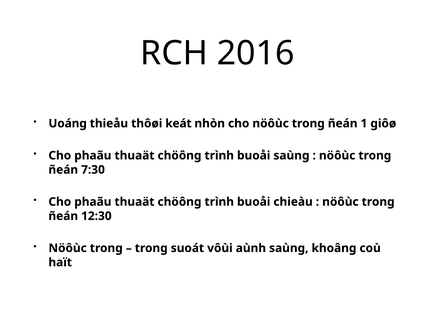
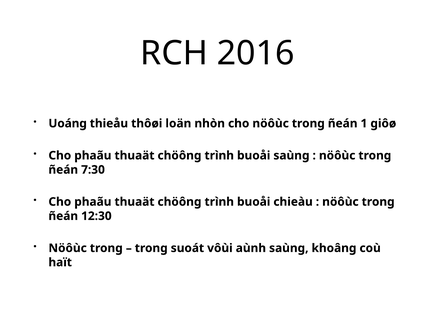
keát: keát -> loän
